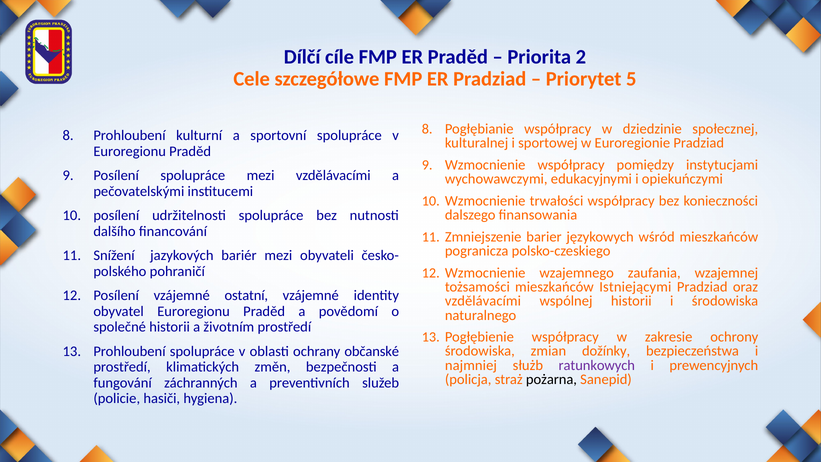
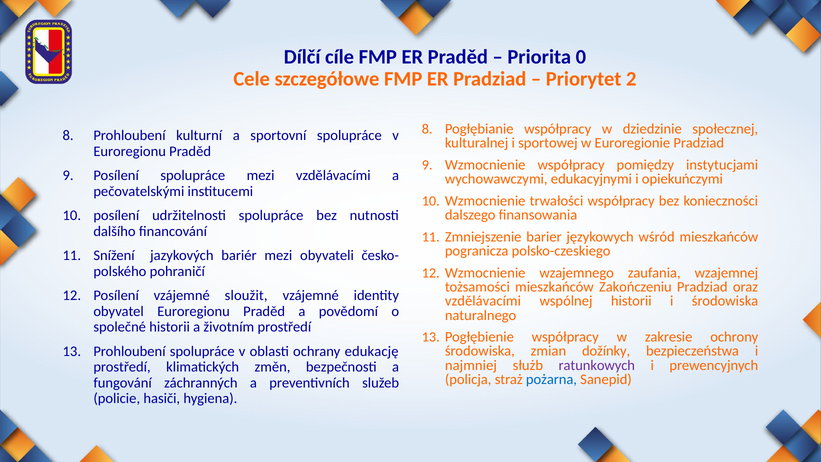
2: 2 -> 0
5: 5 -> 2
Istniejącymi: Istniejącymi -> Zakończeniu
ostatní: ostatní -> sloužit
občanské: občanské -> edukację
pożarna colour: black -> blue
